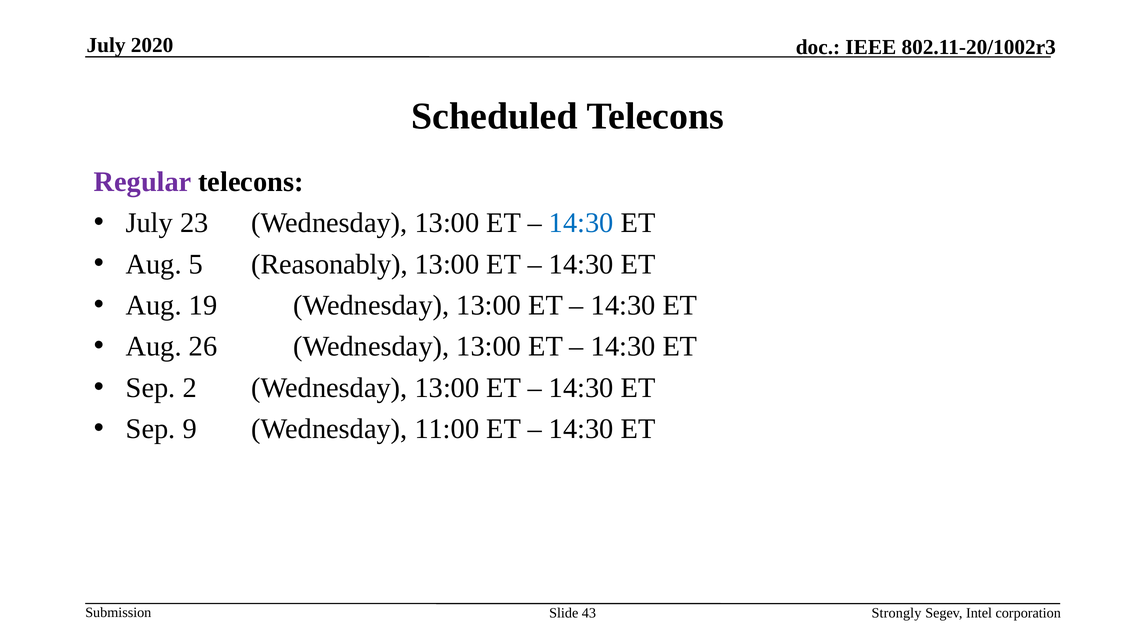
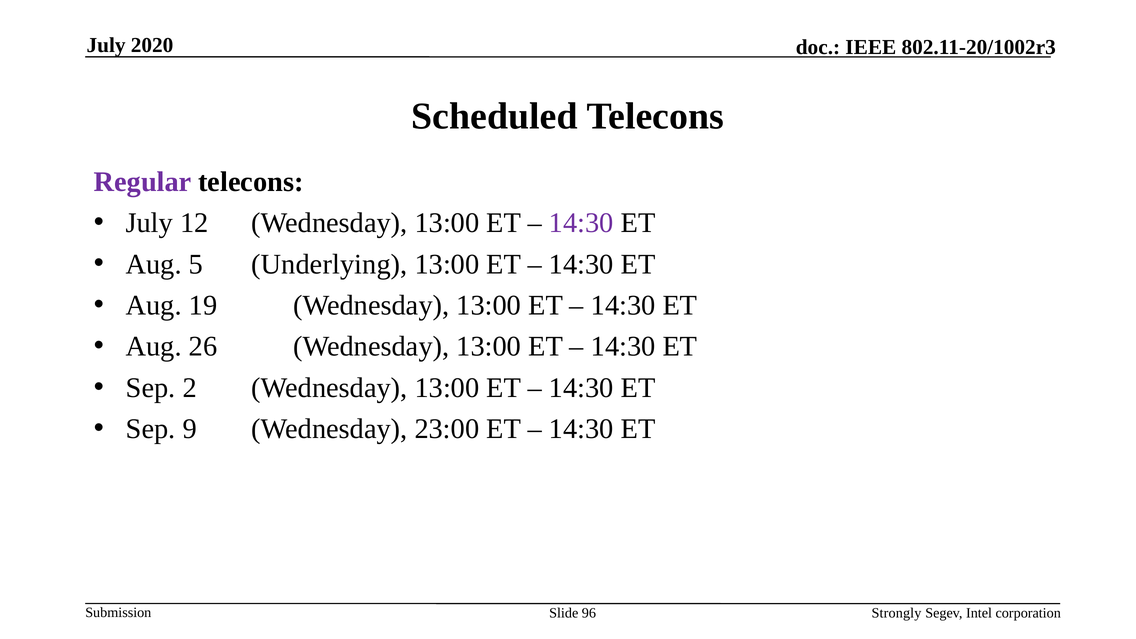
23: 23 -> 12
14:30 at (581, 223) colour: blue -> purple
Reasonably: Reasonably -> Underlying
11:00: 11:00 -> 23:00
43: 43 -> 96
